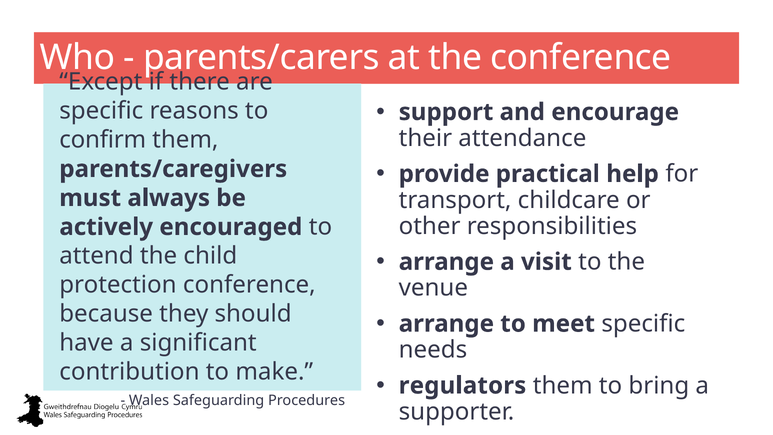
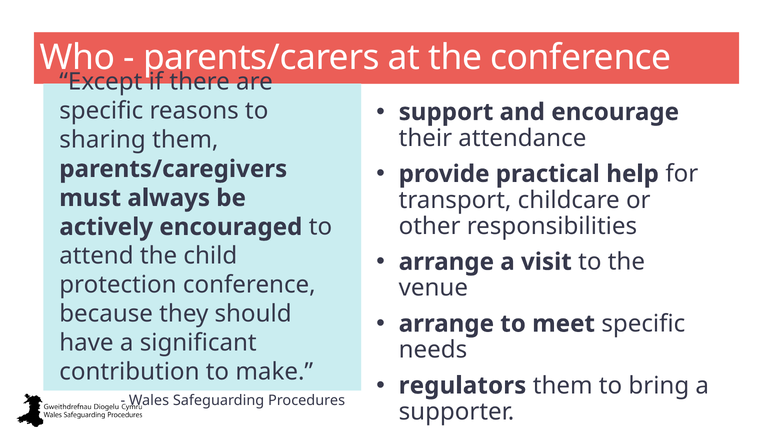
confirm: confirm -> sharing
